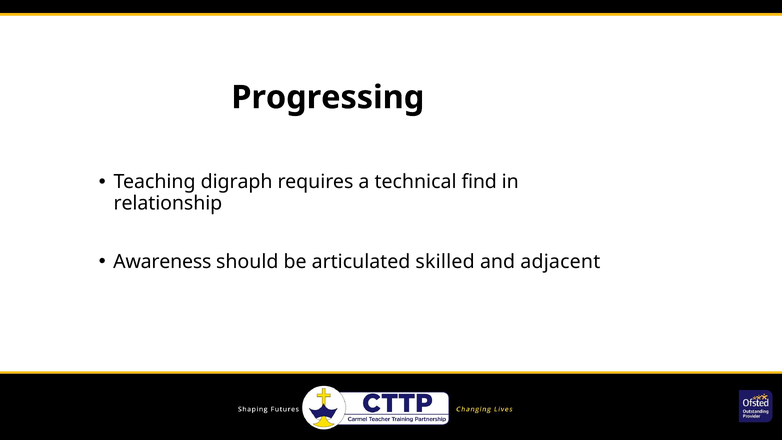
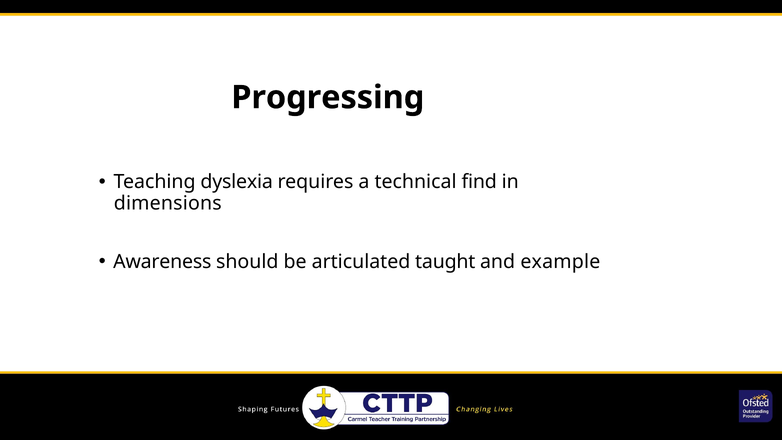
digraph: digraph -> dyslexia
relationship: relationship -> dimensions
skilled: skilled -> taught
adjacent: adjacent -> example
